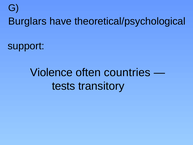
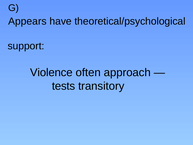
Burglars: Burglars -> Appears
countries: countries -> approach
